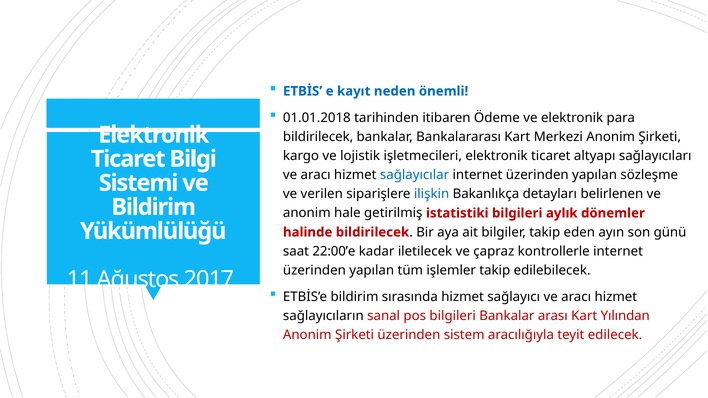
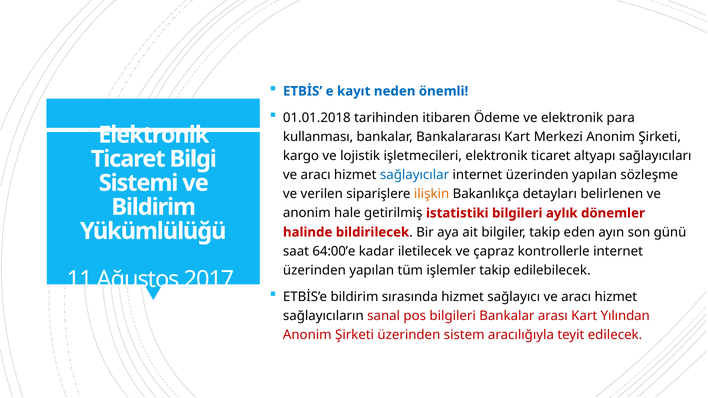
bildirilecek at (318, 137): bildirilecek -> kullanması
ilişkin colour: blue -> orange
22:00’e: 22:00’e -> 64:00’e
